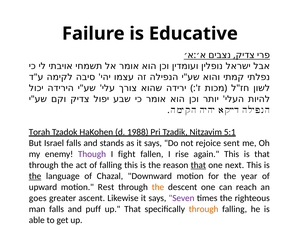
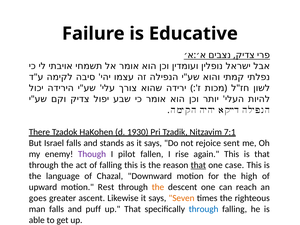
Torah: Torah -> There
1988: 1988 -> 1930
5:1: 5:1 -> 7:1
fight: fight -> pilot
next: next -> case
the at (35, 176) underline: present -> none
year: year -> high
Seven colour: purple -> orange
through at (204, 209) colour: orange -> blue
